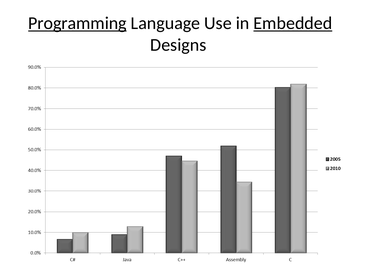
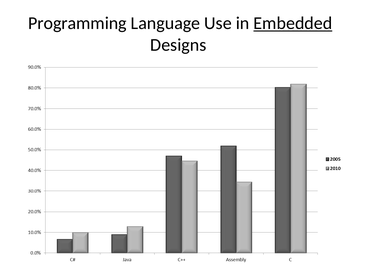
Programming underline: present -> none
